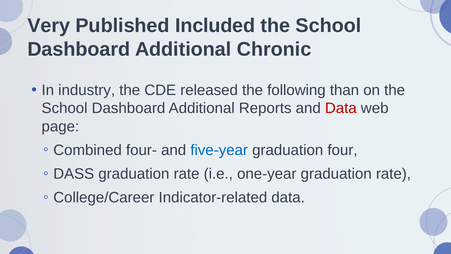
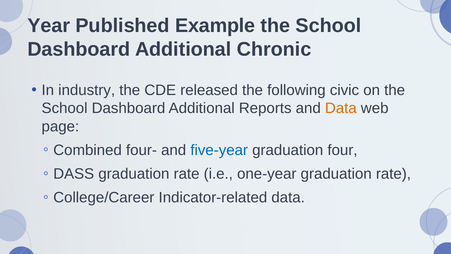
Very: Very -> Year
Included: Included -> Example
than: than -> civic
Data at (341, 108) colour: red -> orange
